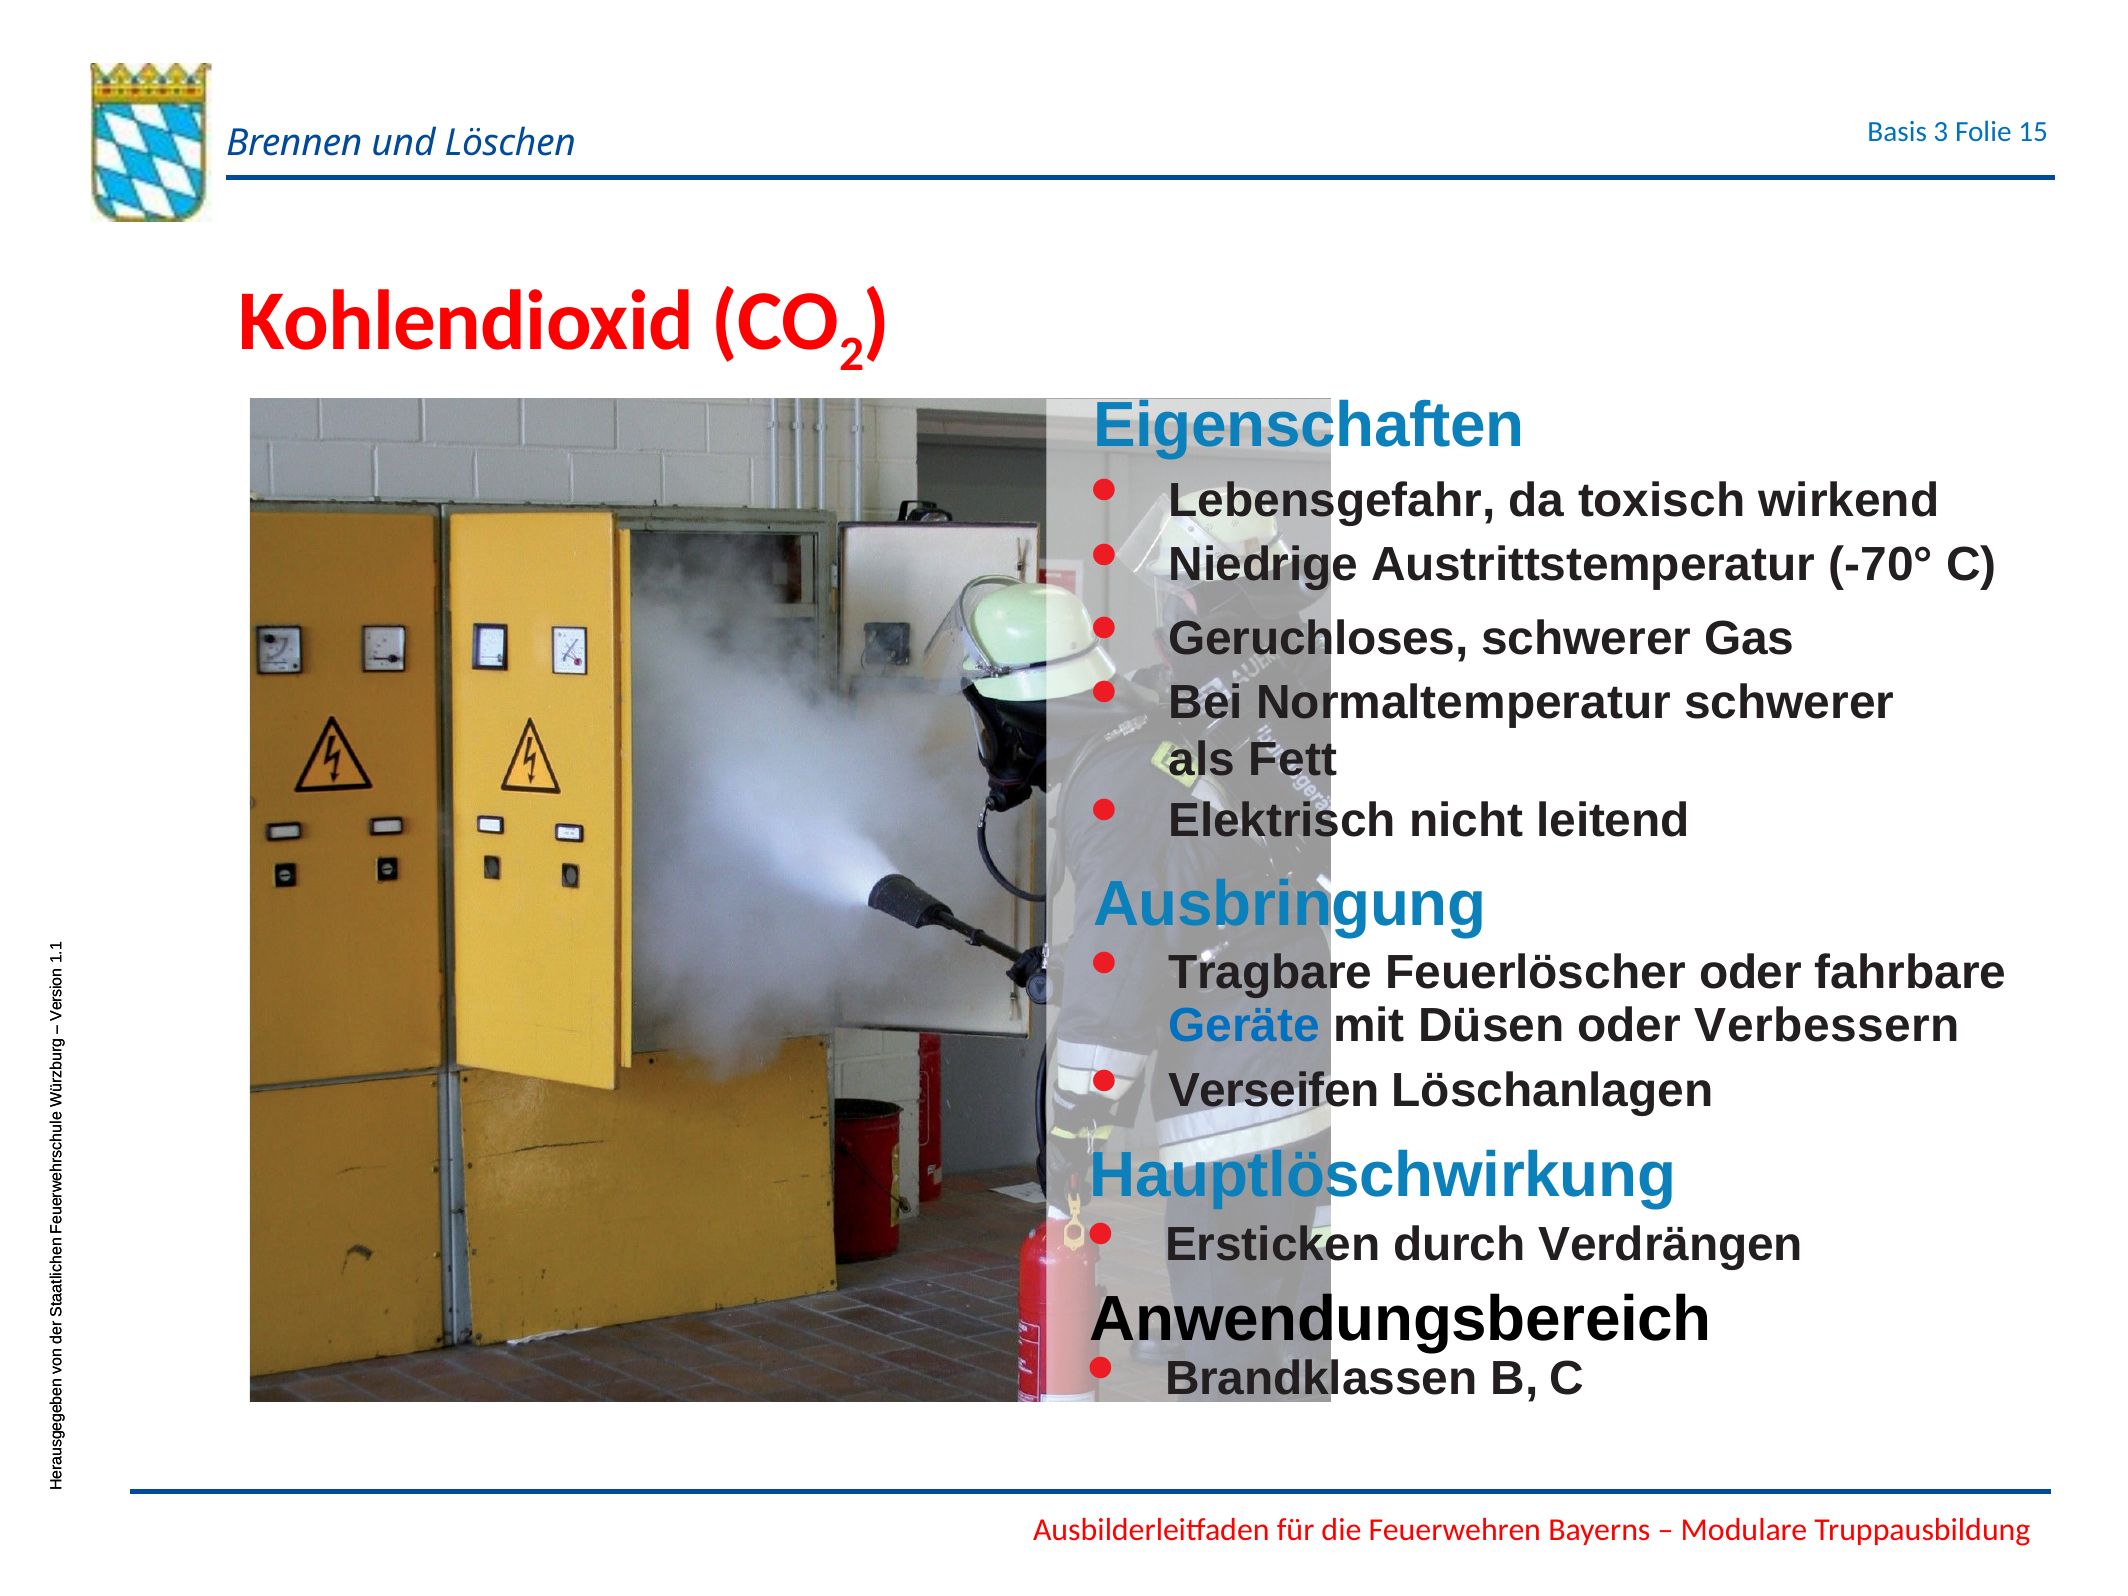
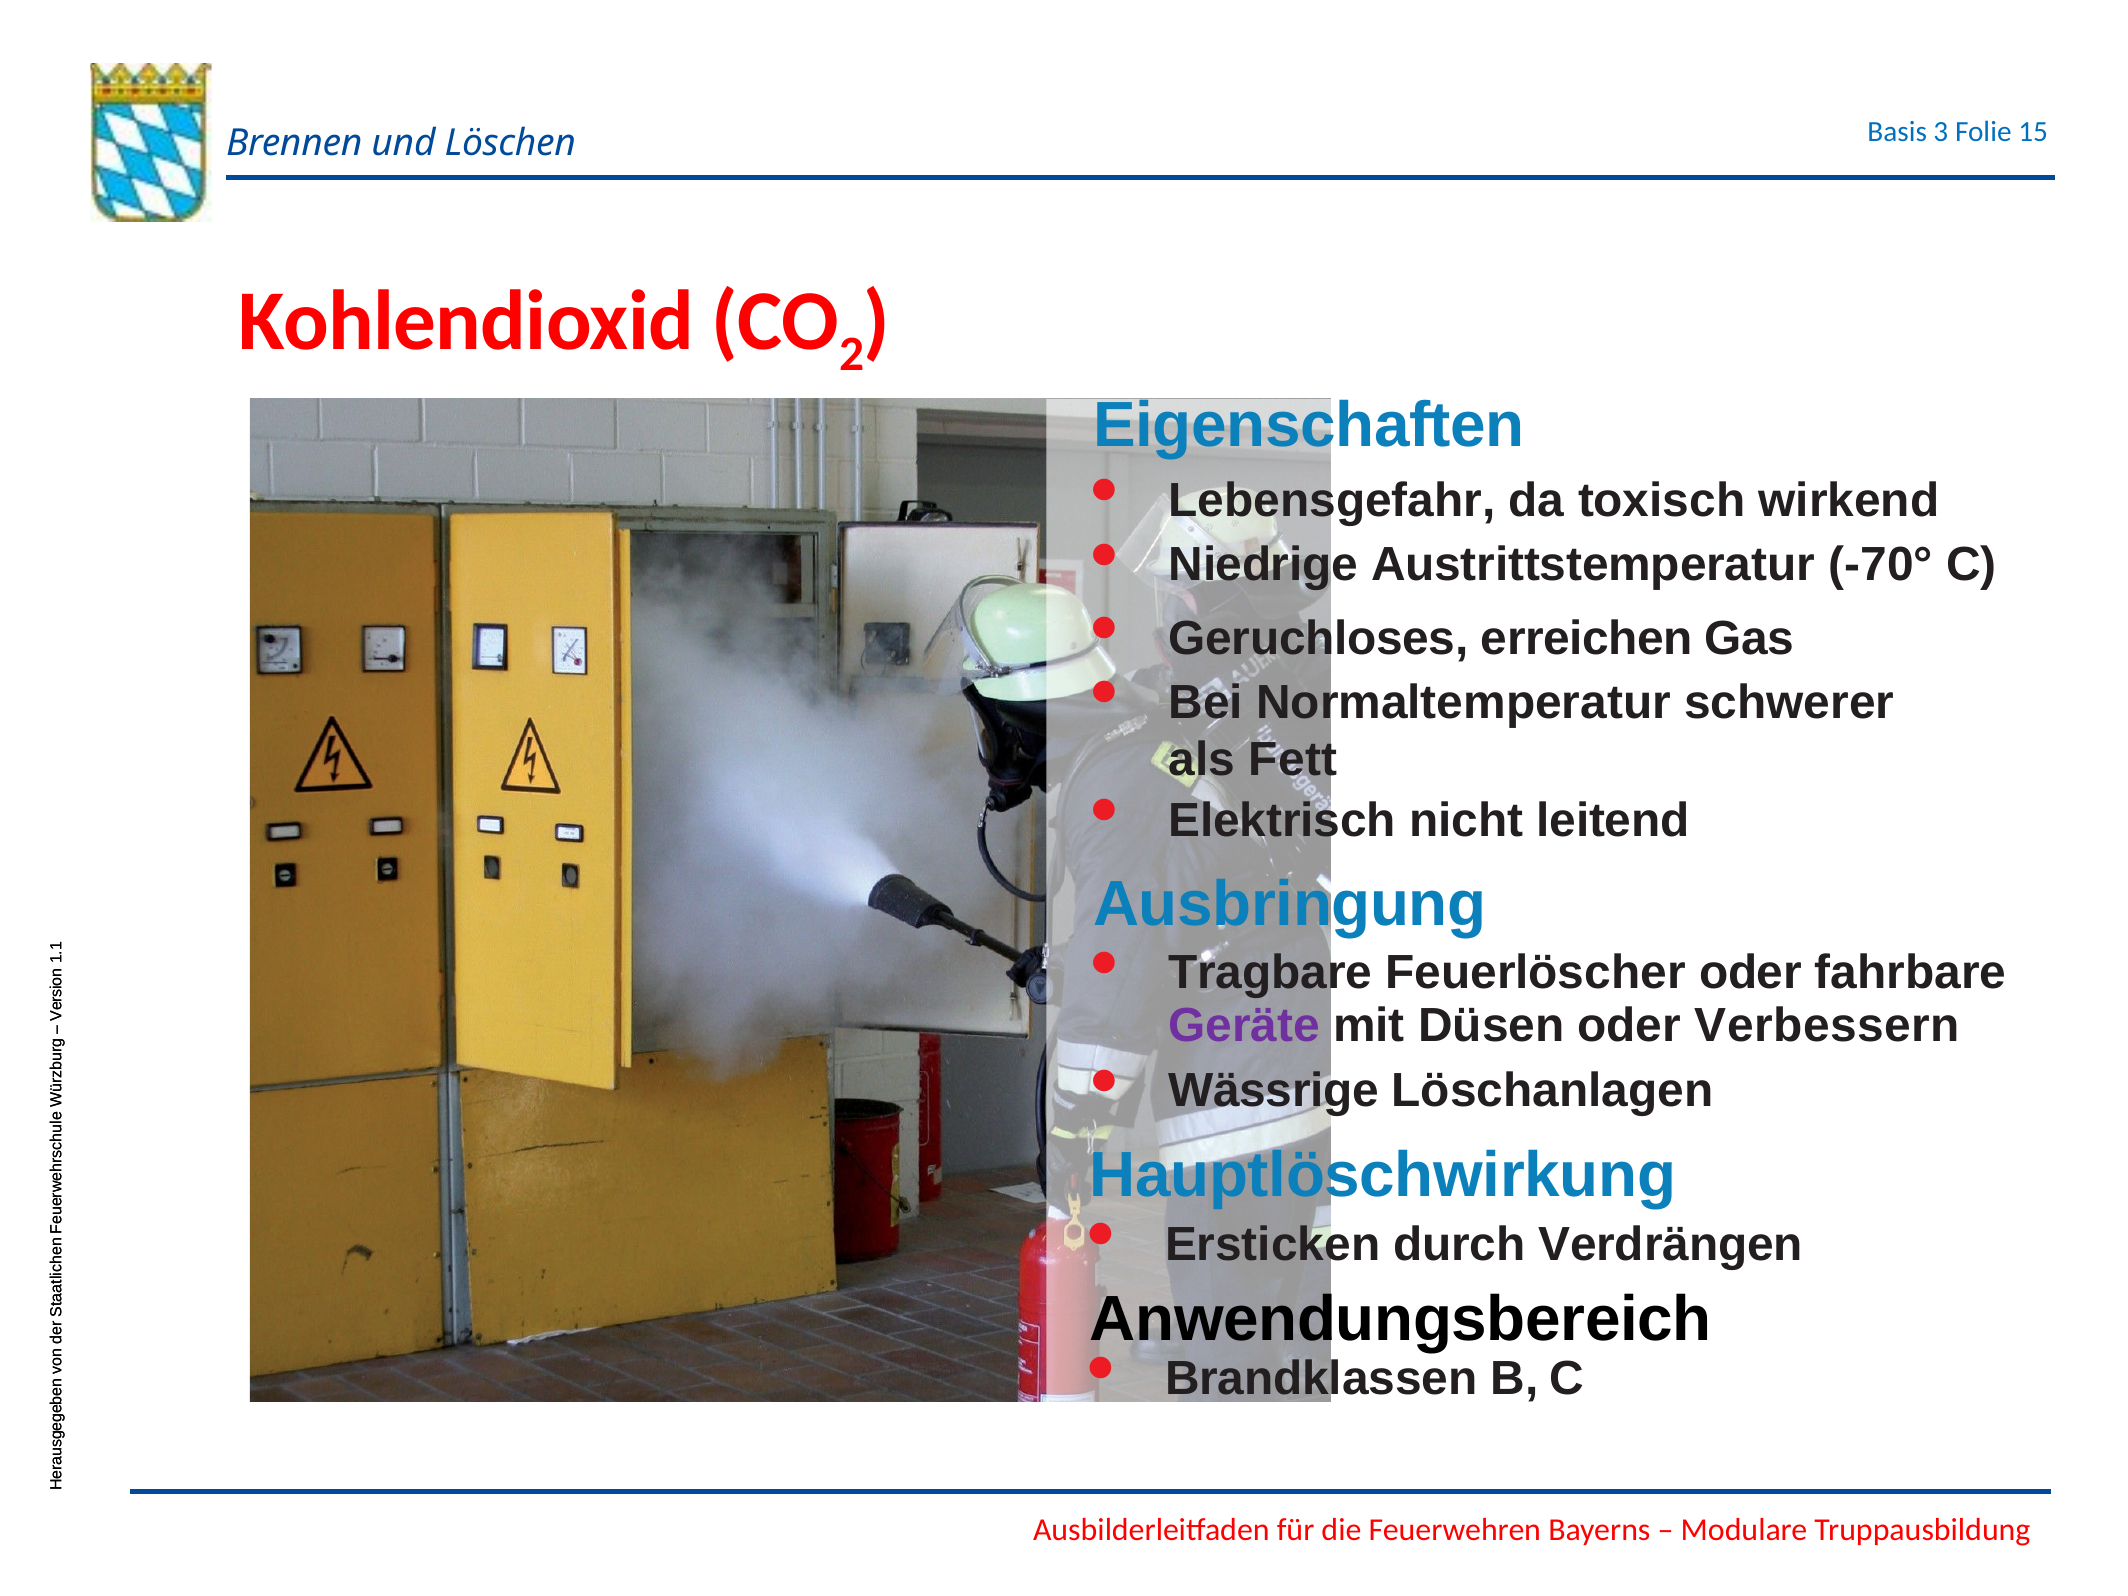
Geruchloses schwerer: schwerer -> erreichen
Geräte colour: blue -> purple
Verseifen: Verseifen -> Wässrige
